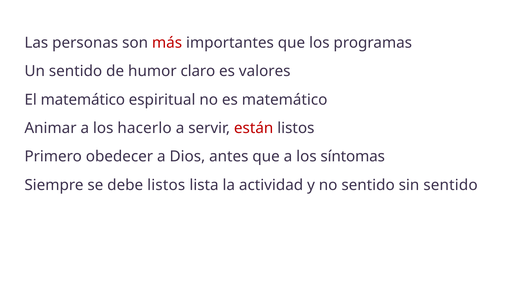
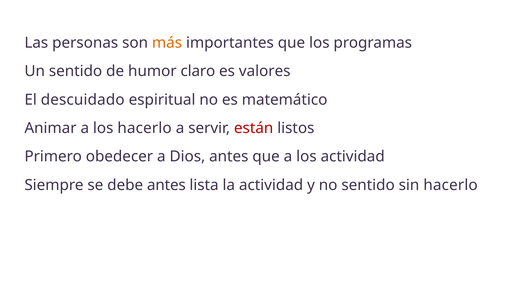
más colour: red -> orange
El matemático: matemático -> descuidado
los síntomas: síntomas -> actividad
debe listos: listos -> antes
sin sentido: sentido -> hacerlo
